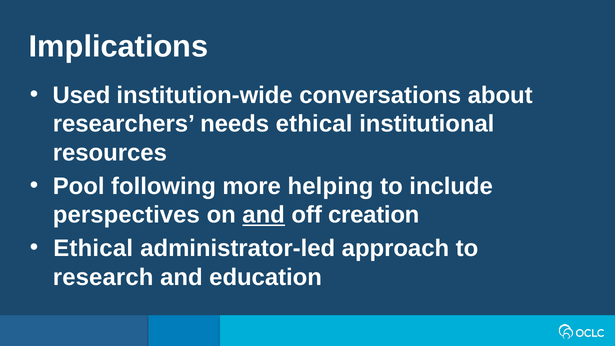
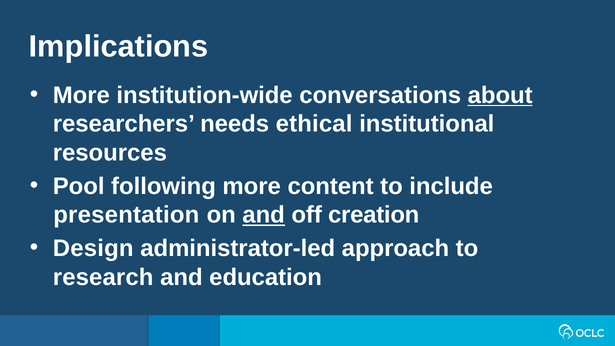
Used at (81, 95): Used -> More
about underline: none -> present
helping: helping -> content
perspectives: perspectives -> presentation
Ethical at (93, 248): Ethical -> Design
